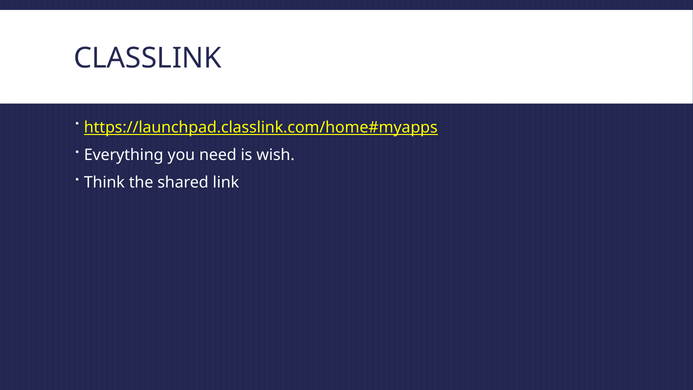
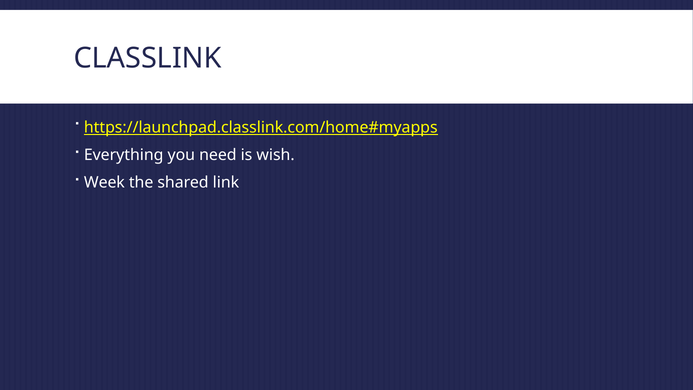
Think: Think -> Week
